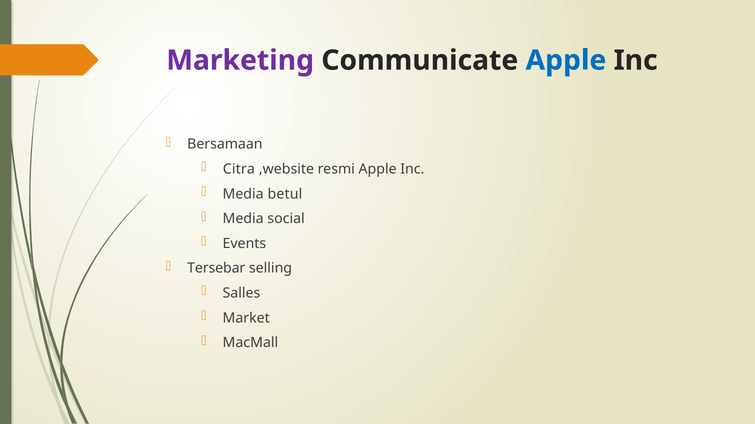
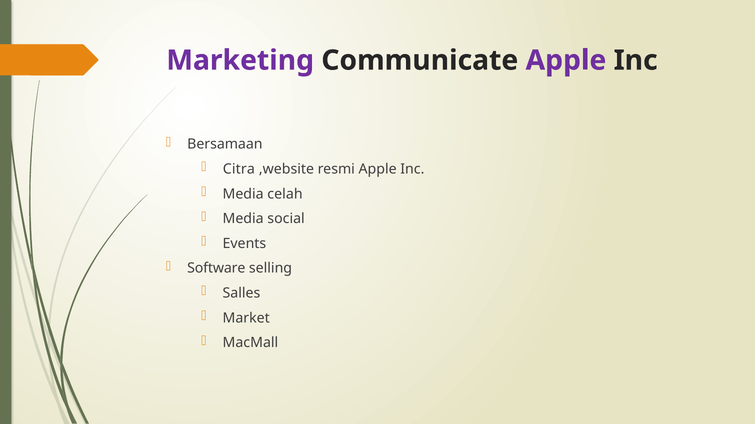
Apple at (566, 60) colour: blue -> purple
betul: betul -> celah
Tersebar: Tersebar -> Software
